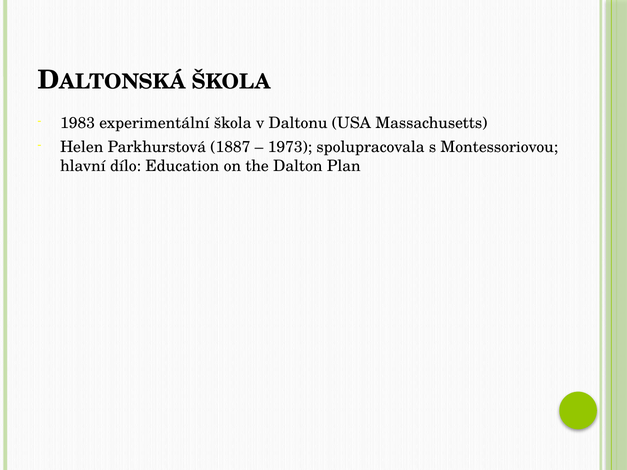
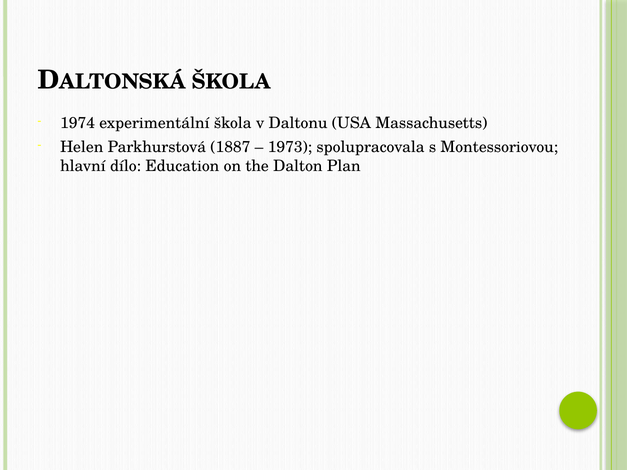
1983: 1983 -> 1974
